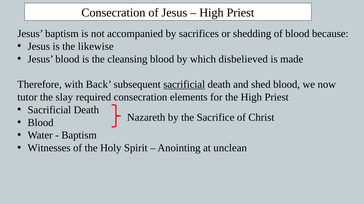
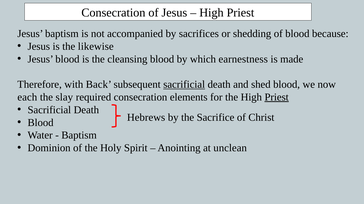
disbelieved: disbelieved -> earnestness
tutor: tutor -> each
Priest at (277, 97) underline: none -> present
Nazareth: Nazareth -> Hebrews
Witnesses: Witnesses -> Dominion
